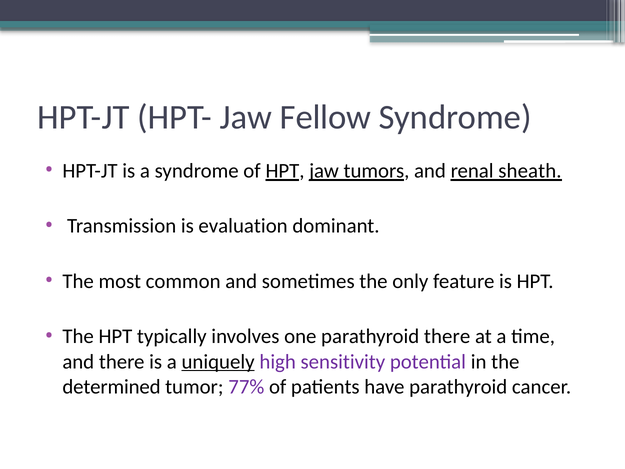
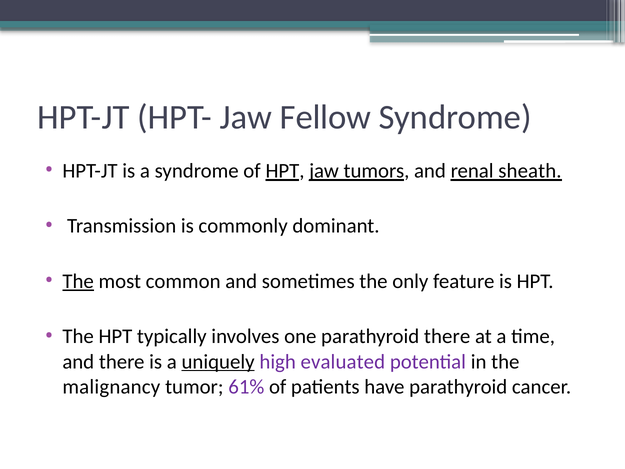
evaluation: evaluation -> commonly
The at (78, 281) underline: none -> present
sensitivity: sensitivity -> evaluated
determined: determined -> malignancy
77%: 77% -> 61%
